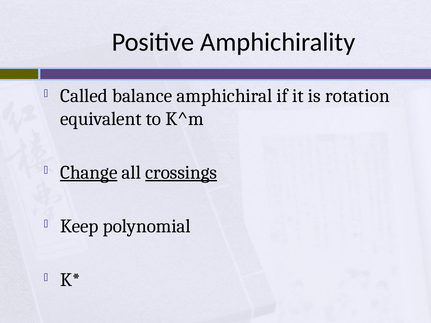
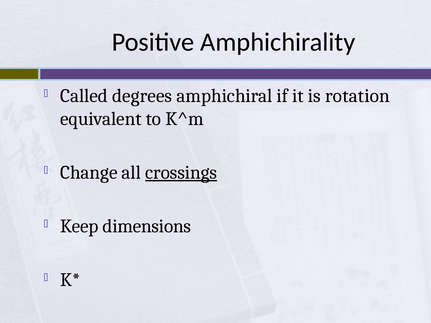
balance: balance -> degrees
Change underline: present -> none
polynomial: polynomial -> dimensions
